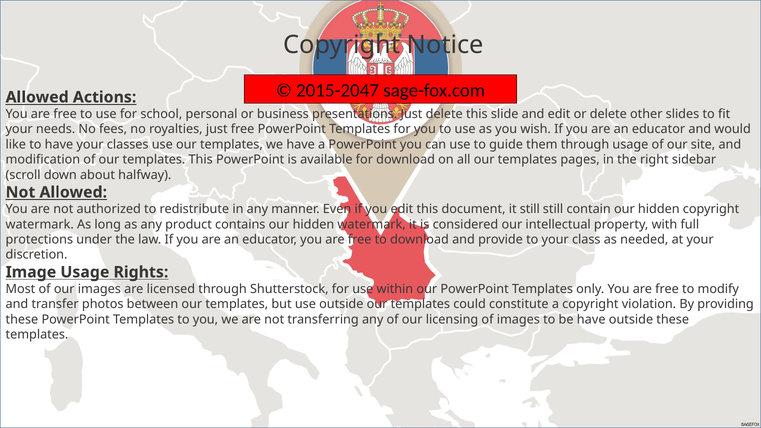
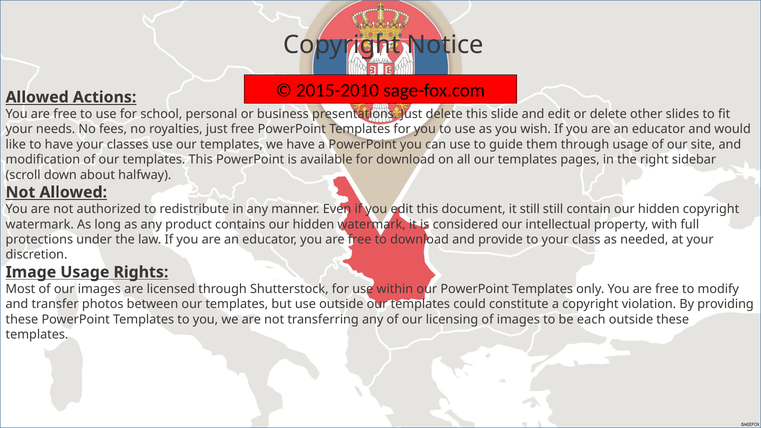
2015-2047: 2015-2047 -> 2015-2010
be have: have -> each
